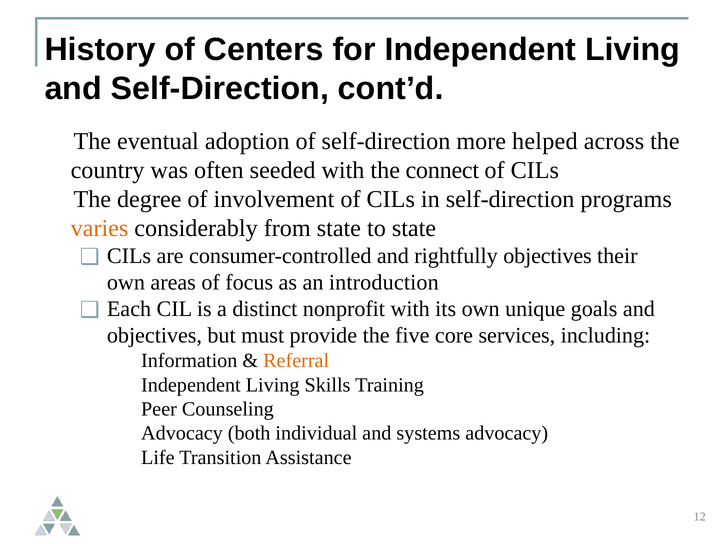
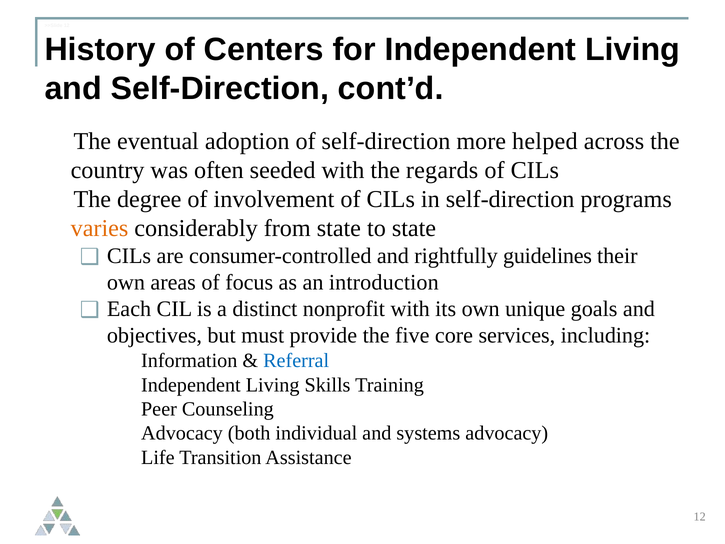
connect: connect -> regards
rightfully objectives: objectives -> guidelines
Referral colour: orange -> blue
